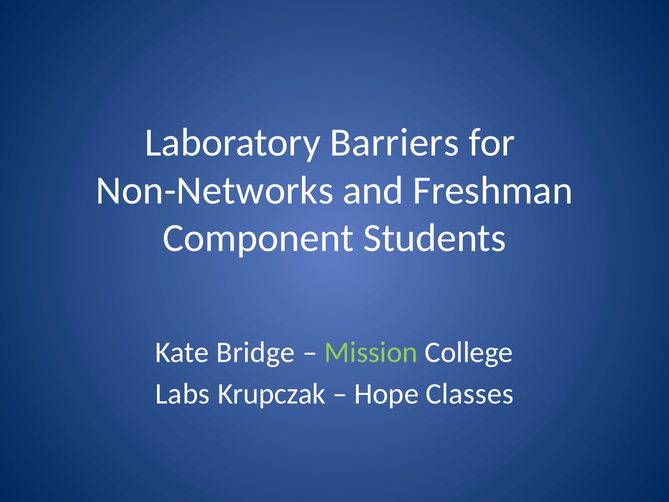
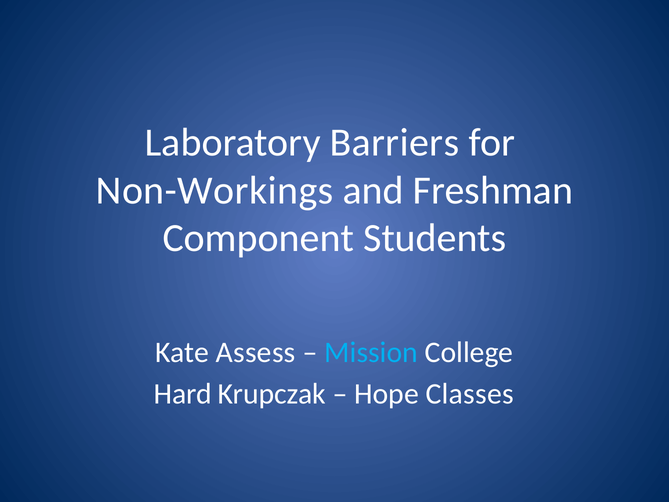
Non-Networks: Non-Networks -> Non-Workings
Bridge: Bridge -> Assess
Mission colour: light green -> light blue
Labs: Labs -> Hard
